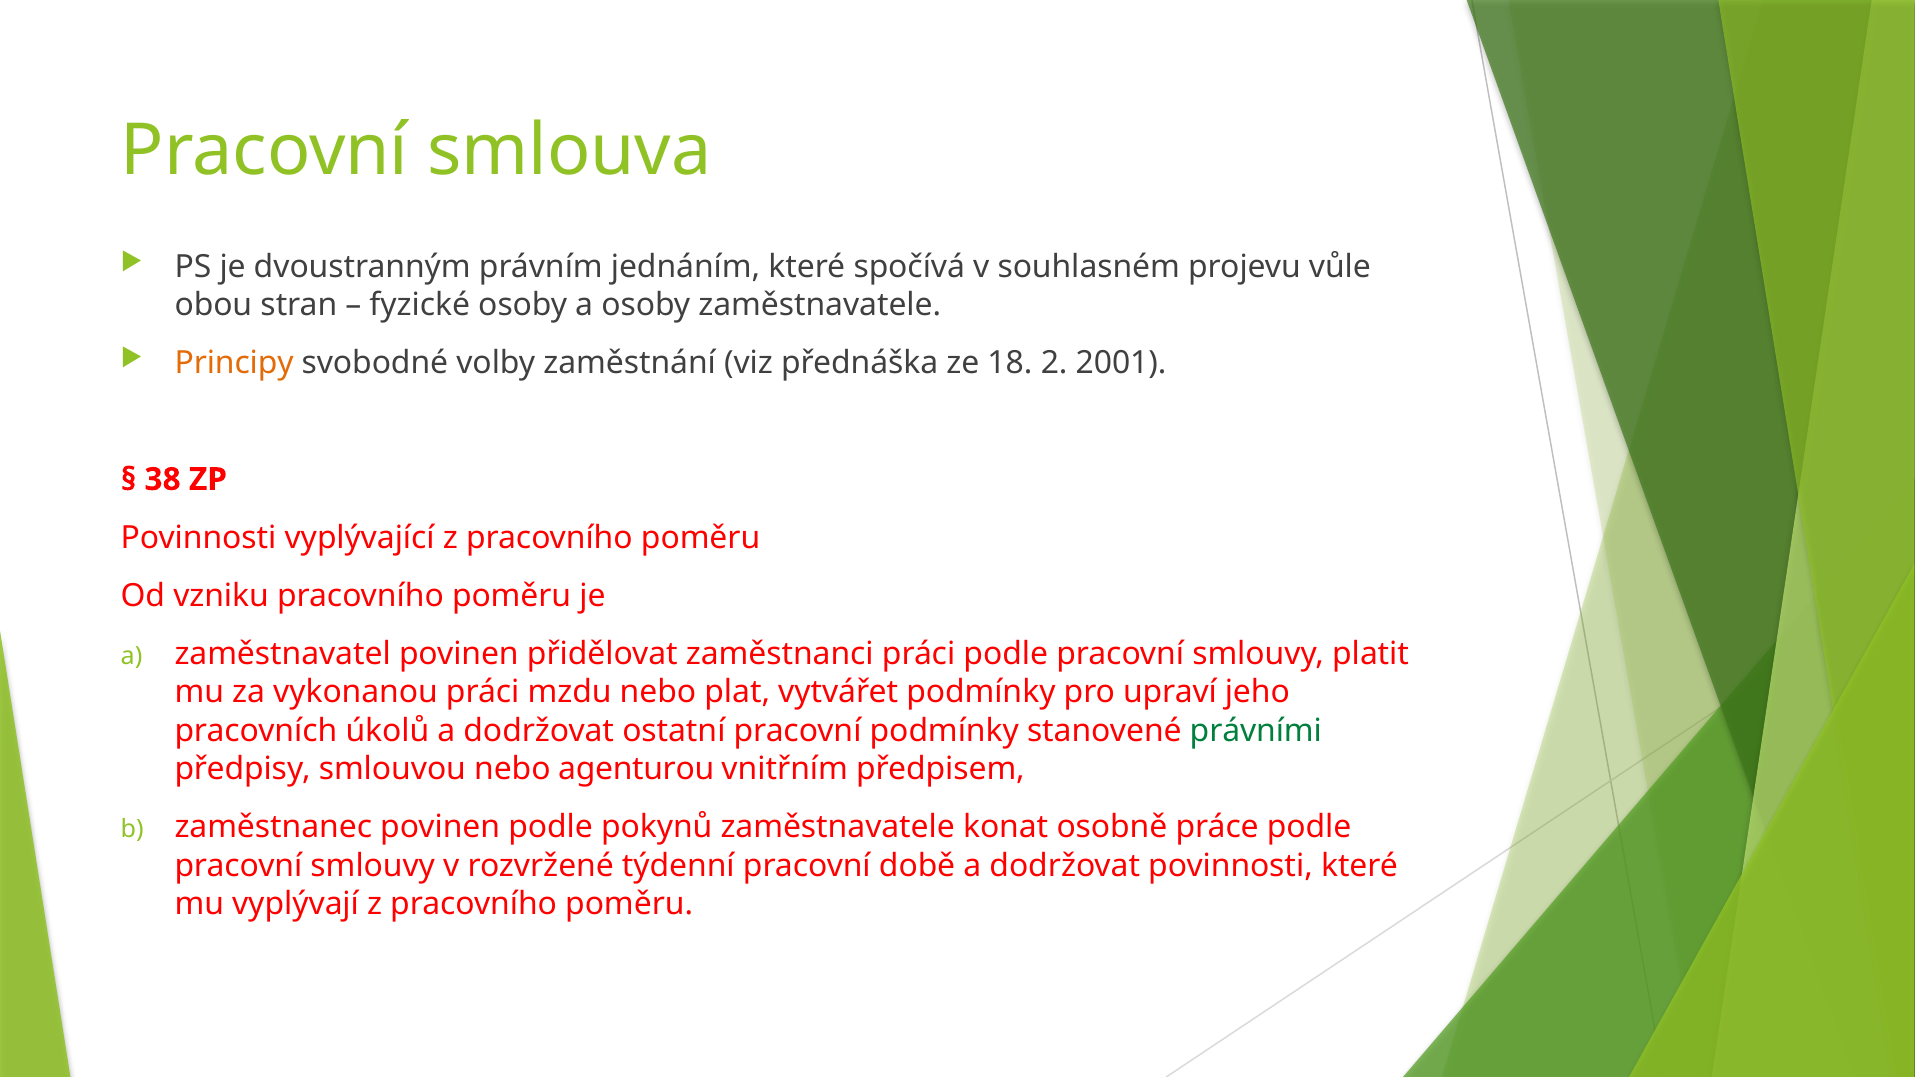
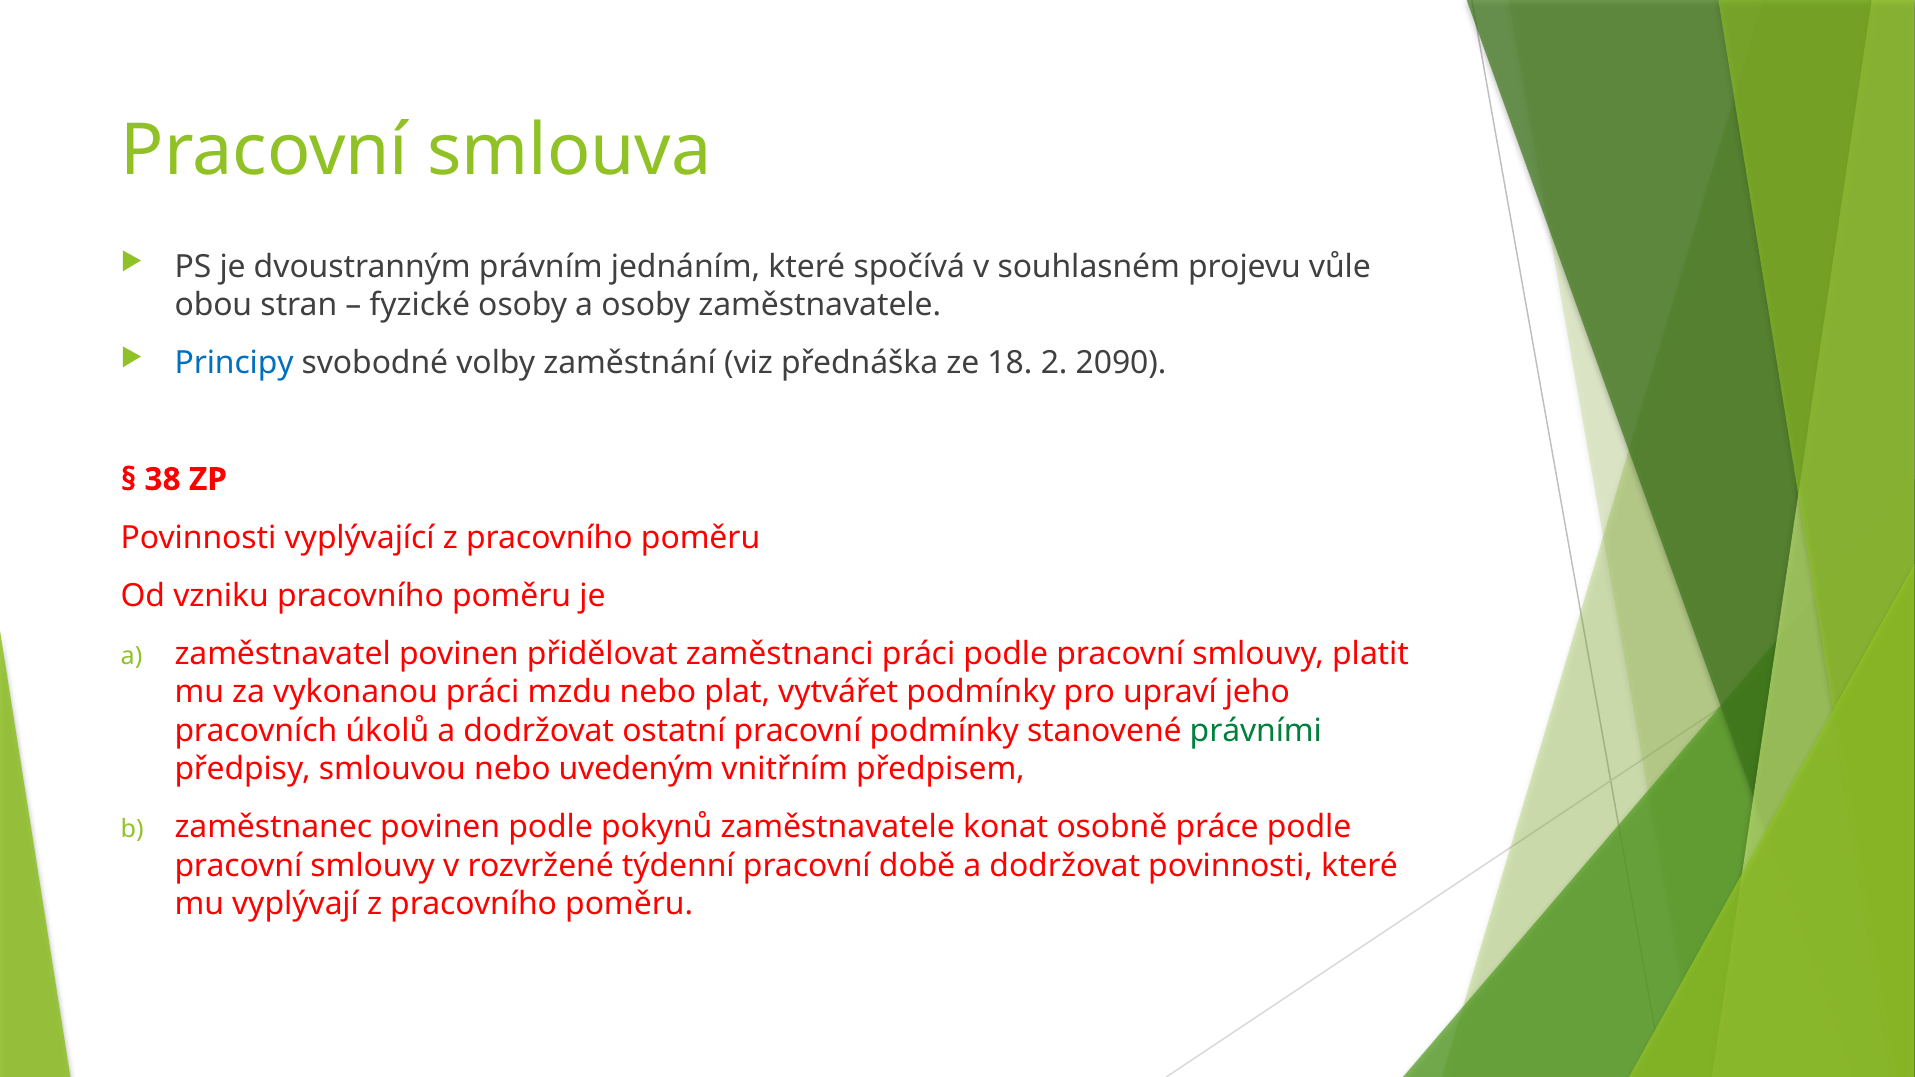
Principy colour: orange -> blue
2001: 2001 -> 2090
agenturou: agenturou -> uvedeným
